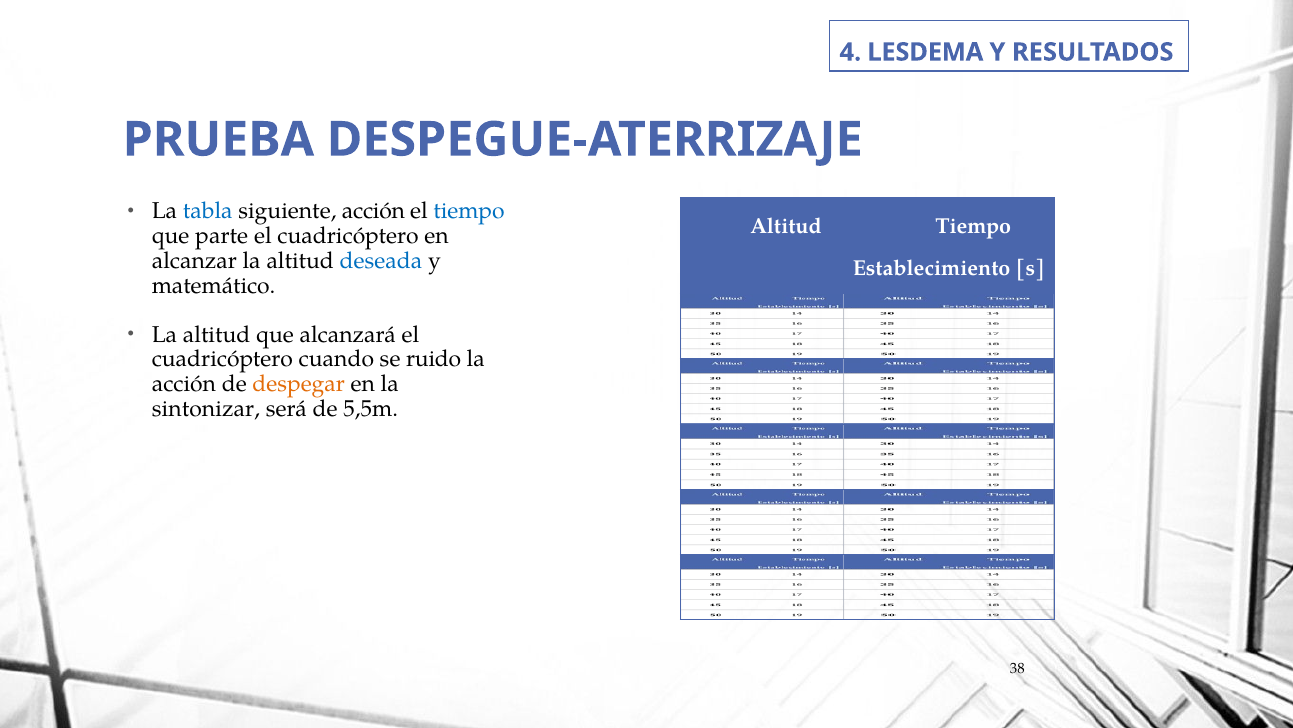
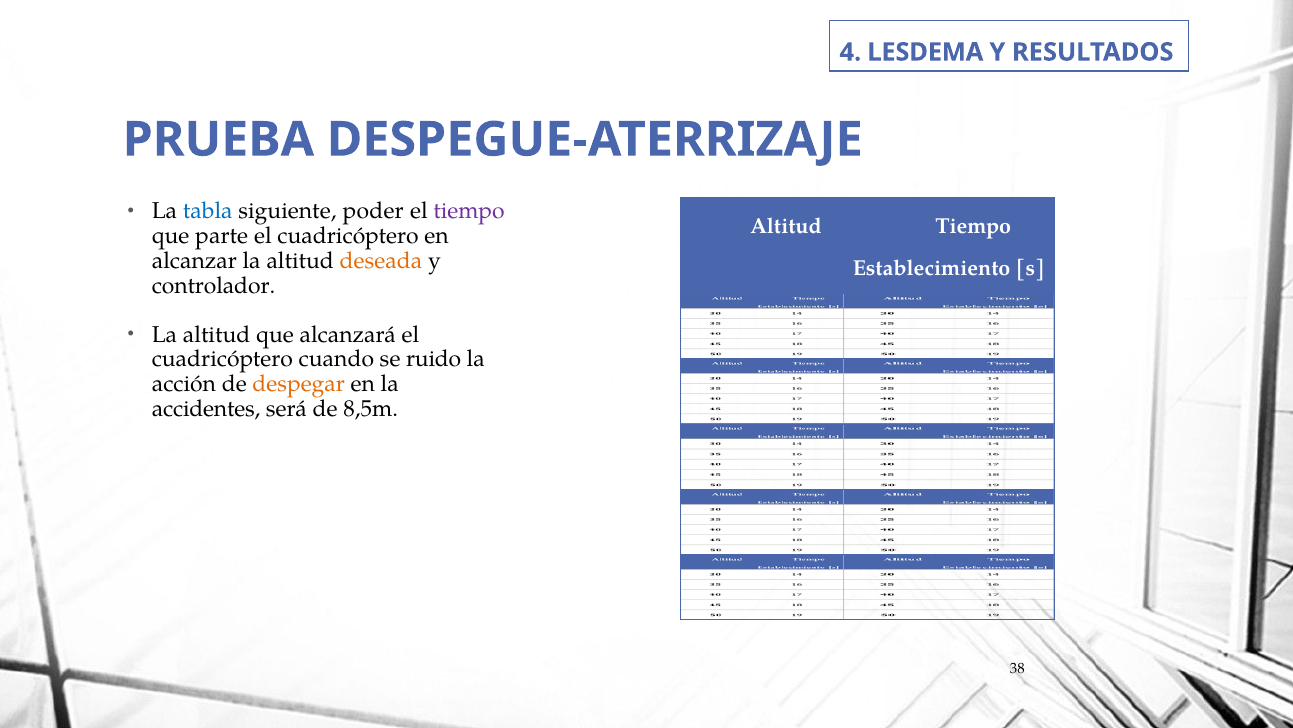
siguiente acción: acción -> poder
tiempo at (469, 211) colour: blue -> purple
deseada colour: blue -> orange
matemático: matemático -> controlador
sintonizar: sintonizar -> accidentes
5,5m: 5,5m -> 8,5m
